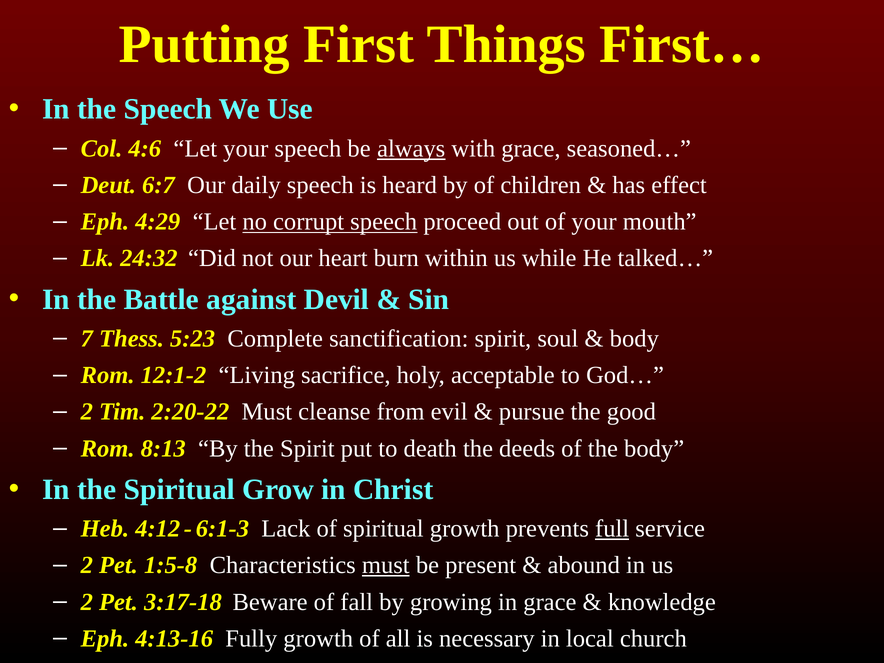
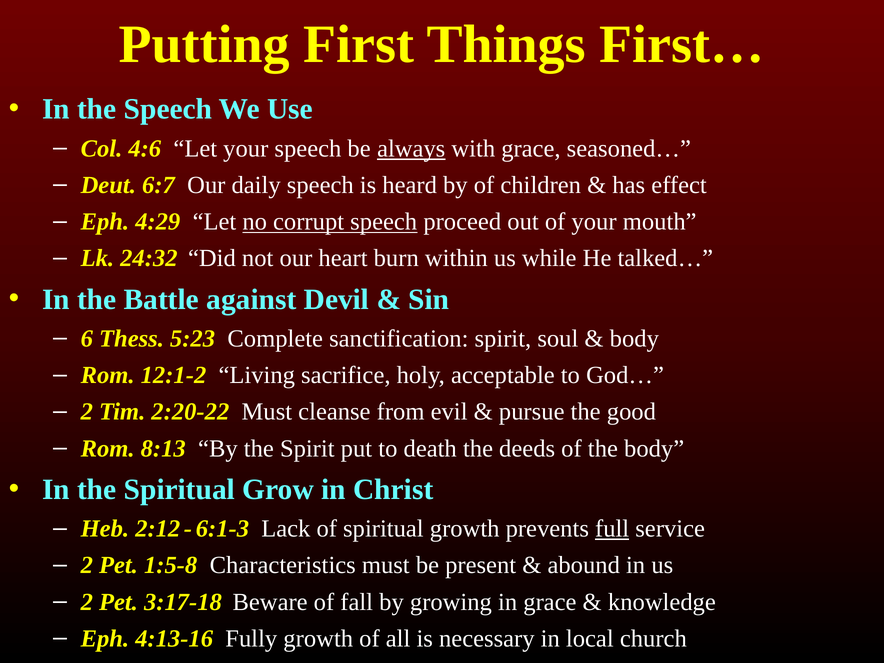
7: 7 -> 6
4:12: 4:12 -> 2:12
must at (386, 565) underline: present -> none
